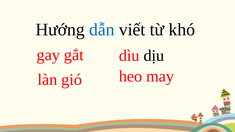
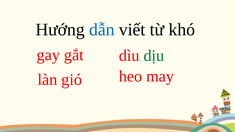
dịu colour: black -> green
